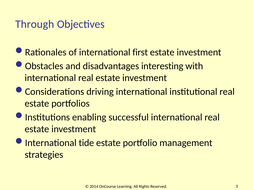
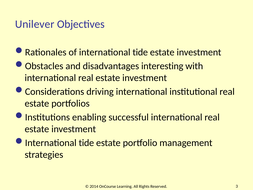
Through: Through -> Unilever
of international first: first -> tide
